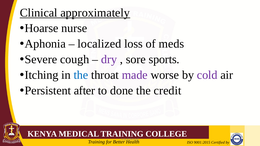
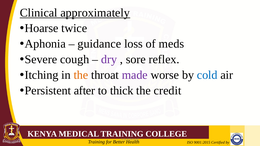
nurse: nurse -> twice
localized: localized -> guidance
sports: sports -> reflex
the at (81, 75) colour: blue -> orange
cold colour: purple -> blue
done: done -> thick
